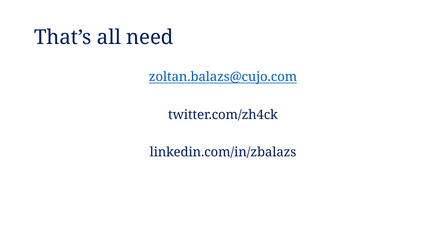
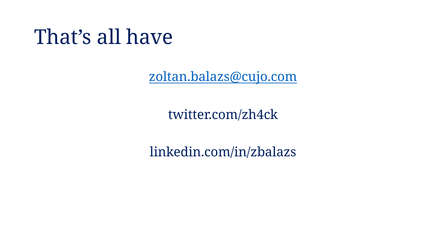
need: need -> have
